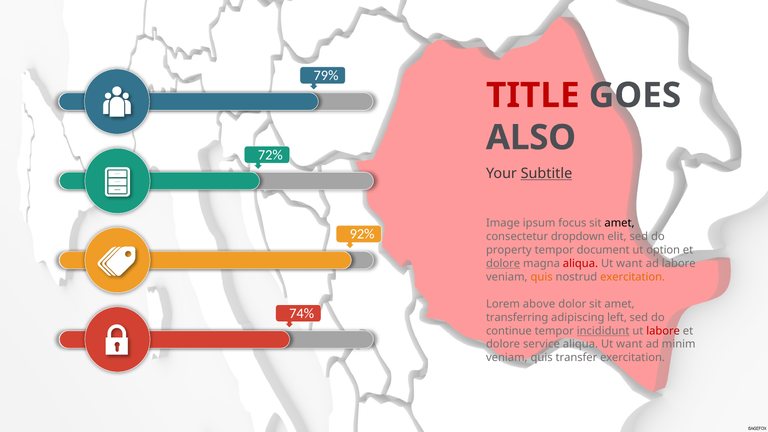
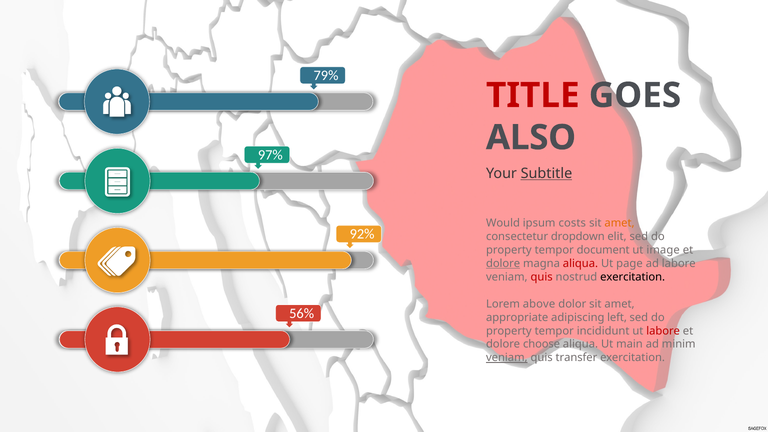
72%: 72% -> 97%
Image: Image -> Would
focus: focus -> costs
amet at (620, 223) colour: black -> orange
option: option -> image
want at (629, 264): want -> page
quis at (542, 277) colour: orange -> red
exercitation at (633, 277) colour: orange -> black
74%: 74% -> 56%
transferring: transferring -> appropriate
continue at (509, 331): continue -> property
incididunt underline: present -> none
service: service -> choose
want at (629, 344): want -> main
veniam at (507, 358) underline: none -> present
